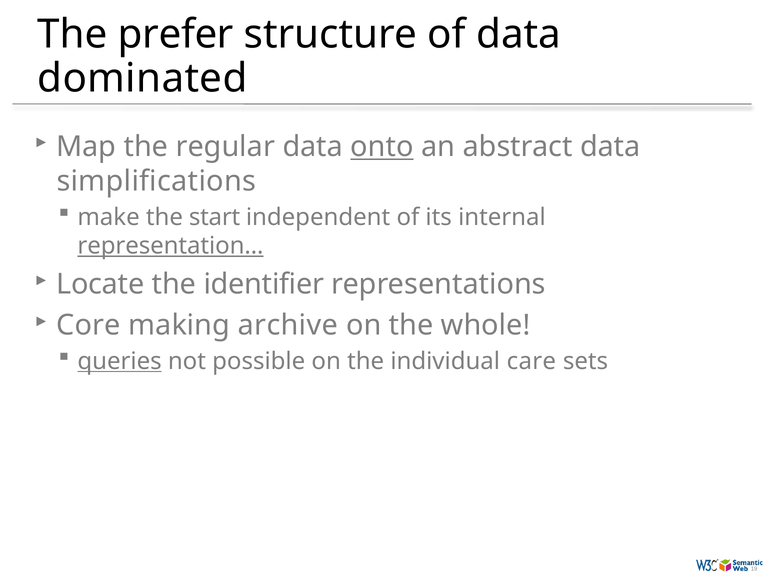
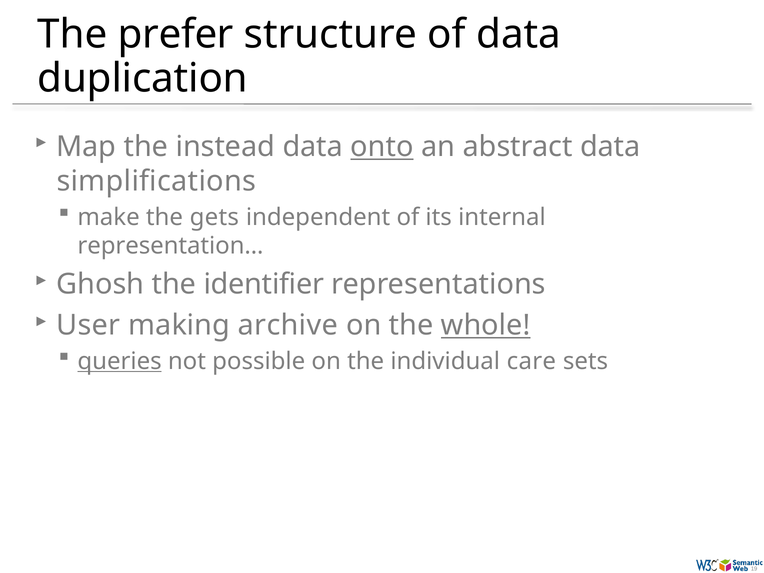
dominated: dominated -> duplication
regular: regular -> instead
start: start -> gets
representation… underline: present -> none
Locate: Locate -> Ghosh
Core: Core -> User
whole underline: none -> present
